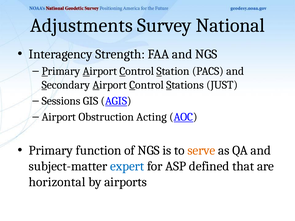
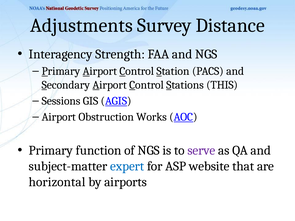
National: National -> Distance
JUST: JUST -> THIS
Acting: Acting -> Works
serve colour: orange -> purple
defined: defined -> website
